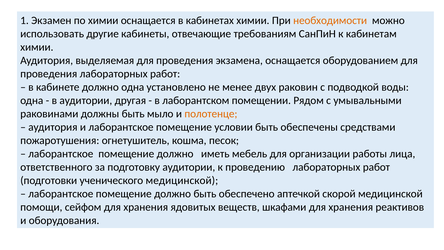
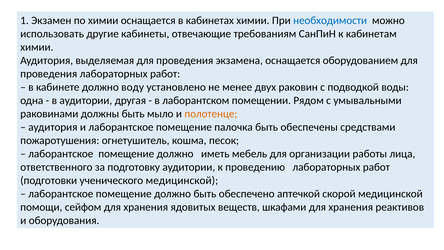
необходимости colour: orange -> blue
должно одна: одна -> воду
условии: условии -> палочка
